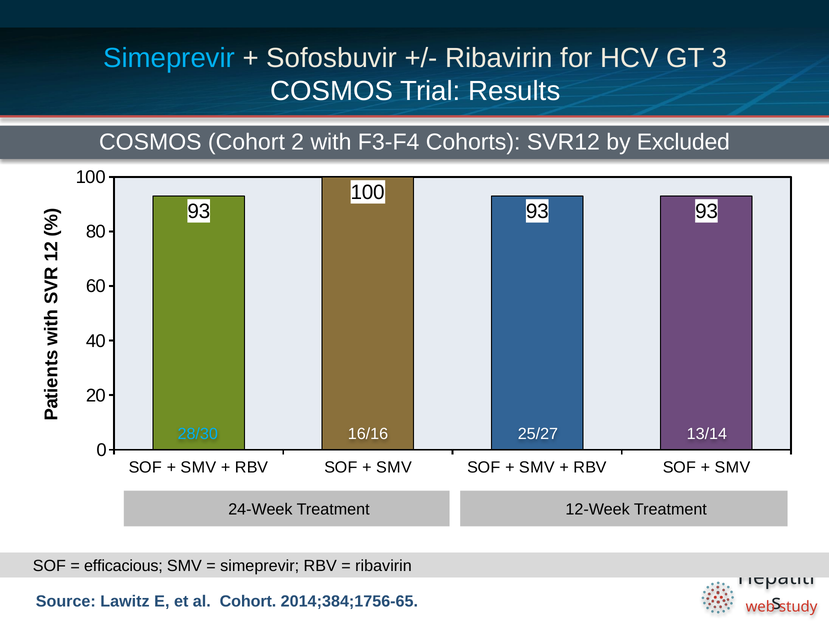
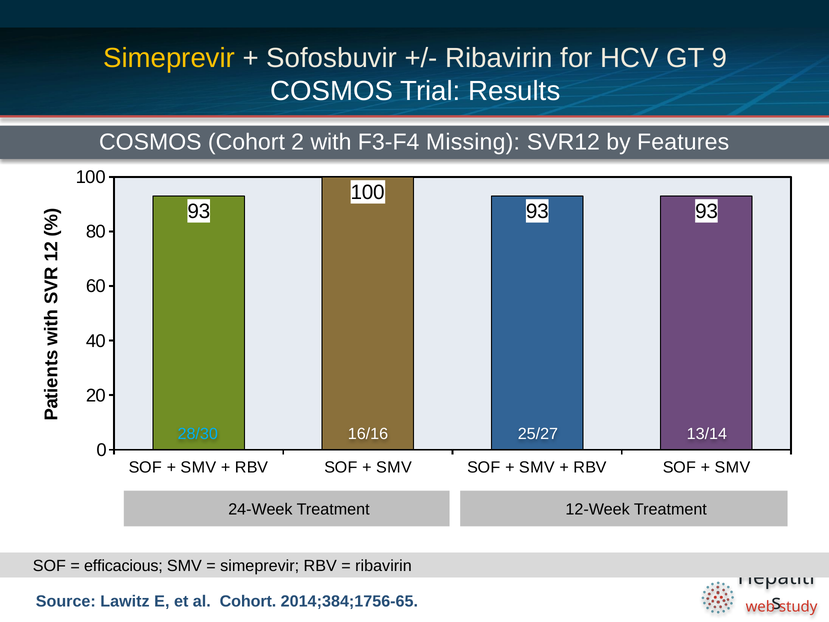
Simeprevir at (169, 58) colour: light blue -> yellow
3: 3 -> 9
Cohorts: Cohorts -> Missing
Excluded: Excluded -> Features
